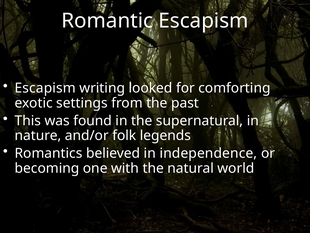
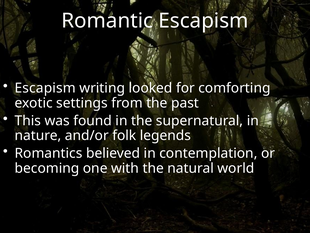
independence: independence -> contemplation
